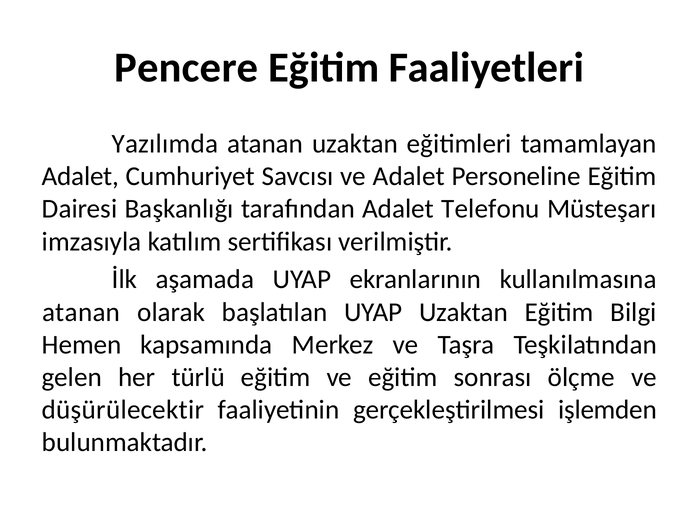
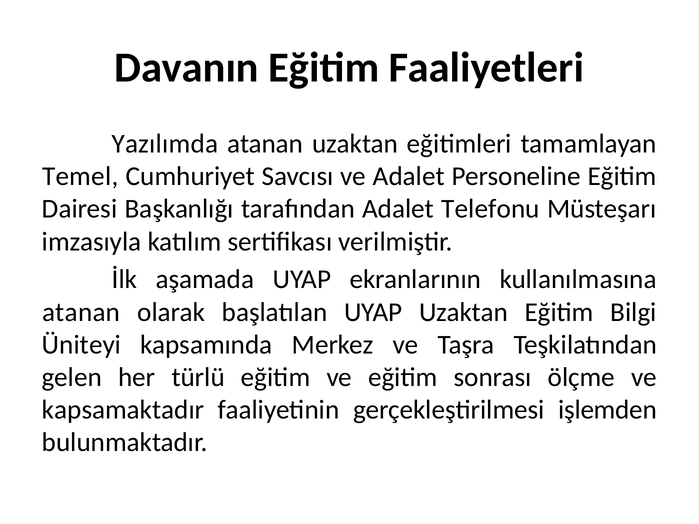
Pencere: Pencere -> Davanın
Adalet at (81, 177): Adalet -> Temel
Hemen: Hemen -> Üniteyi
düşürülecektir: düşürülecektir -> kapsamaktadır
